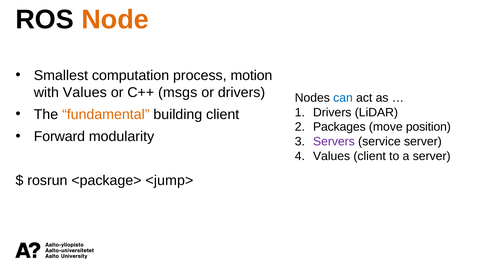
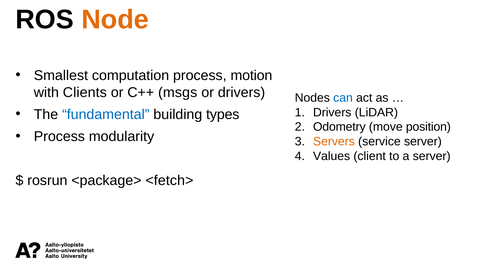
with Values: Values -> Clients
fundamental colour: orange -> blue
building client: client -> types
Packages: Packages -> Odometry
Forward at (59, 137): Forward -> Process
Servers colour: purple -> orange
<jump>: <jump> -> <fetch>
